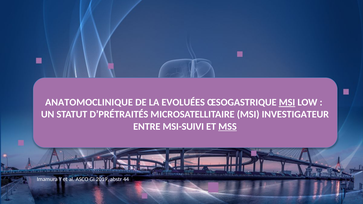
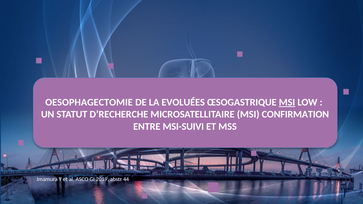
ANATOMOCLINIQUE: ANATOMOCLINIQUE -> OESOPHAGECTOMIE
D’PRÉTRAITÉS: D’PRÉTRAITÉS -> D’RECHERCHE
INVESTIGATEUR: INVESTIGATEUR -> CONFIRMATION
MSS underline: present -> none
